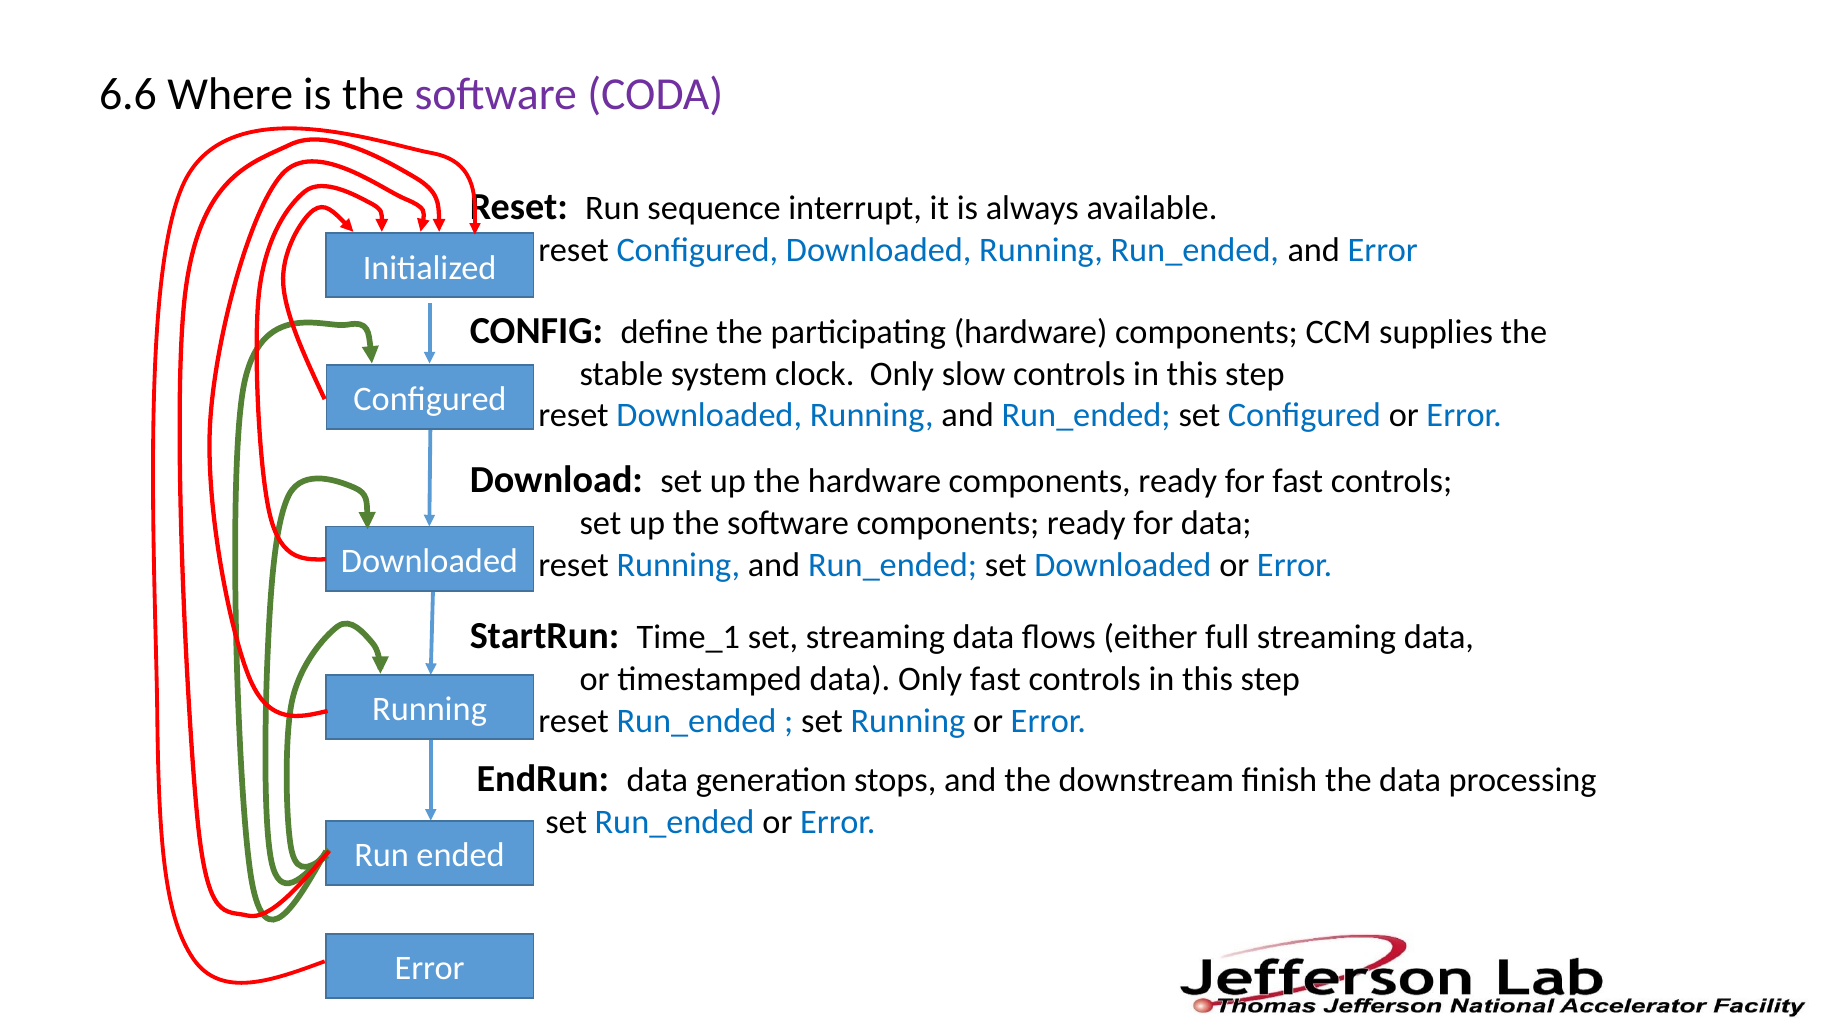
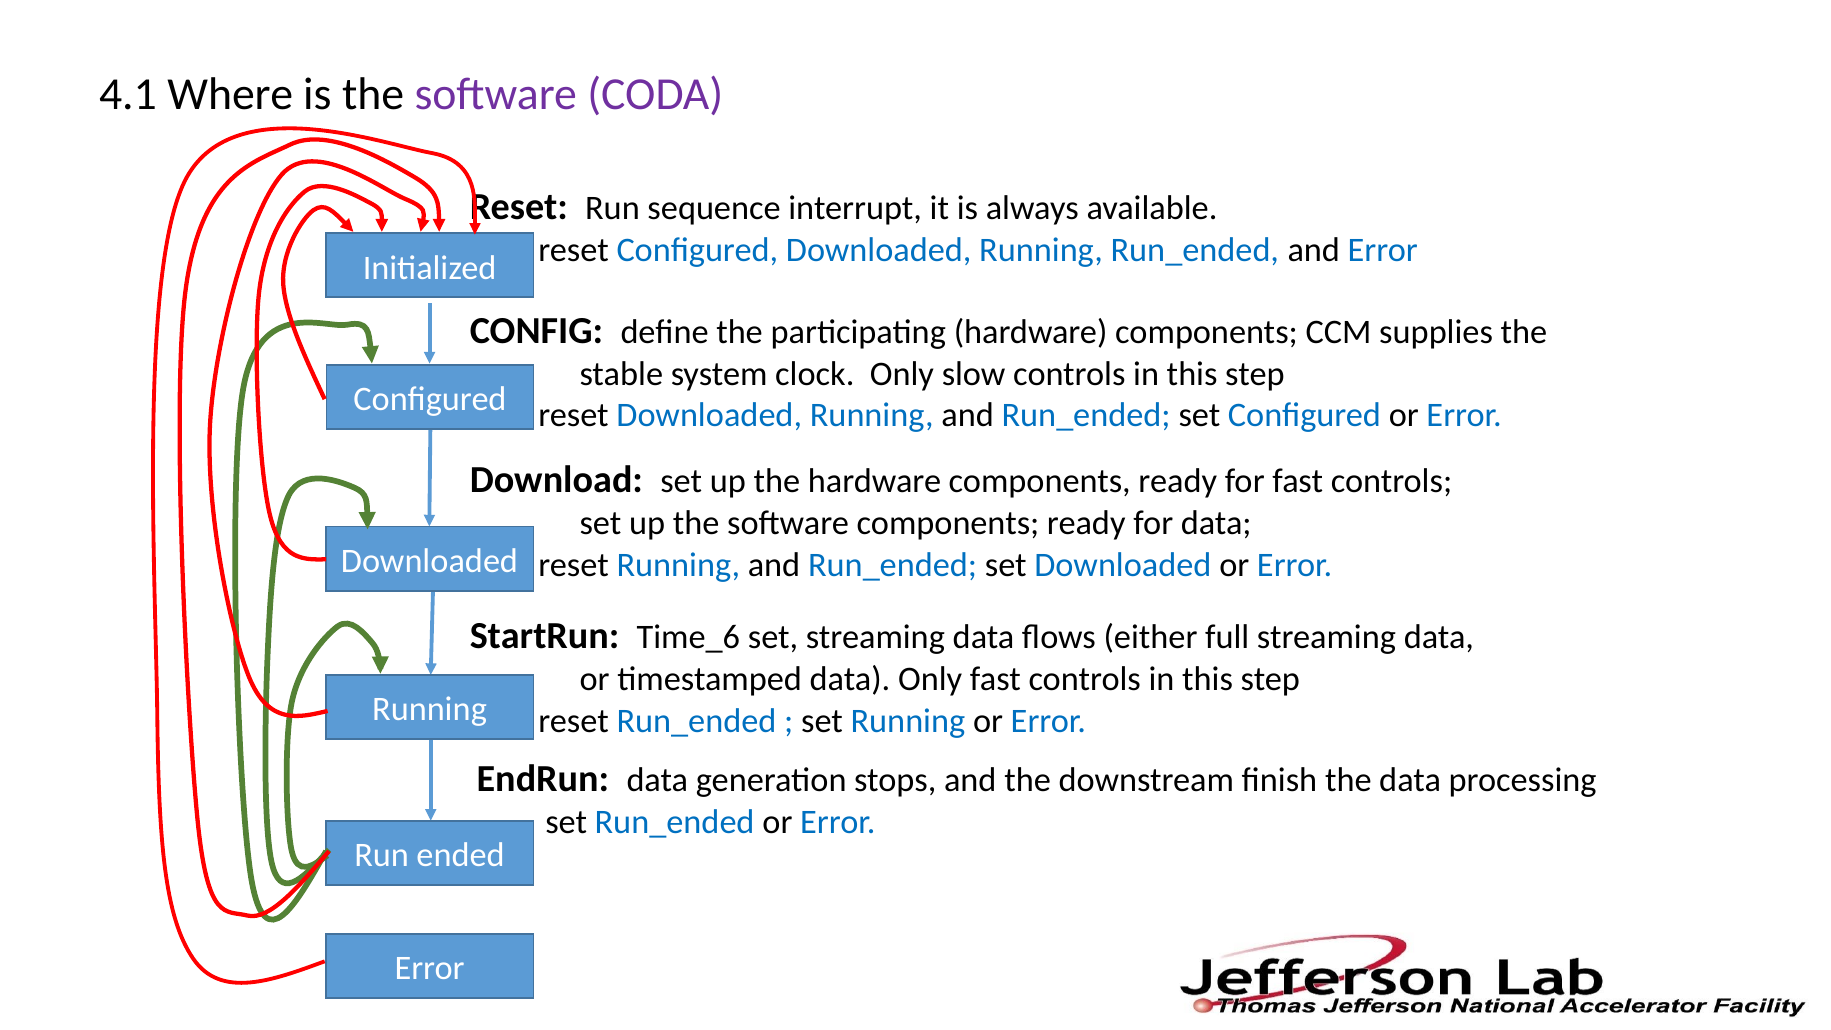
6.6: 6.6 -> 4.1
Time_1: Time_1 -> Time_6
